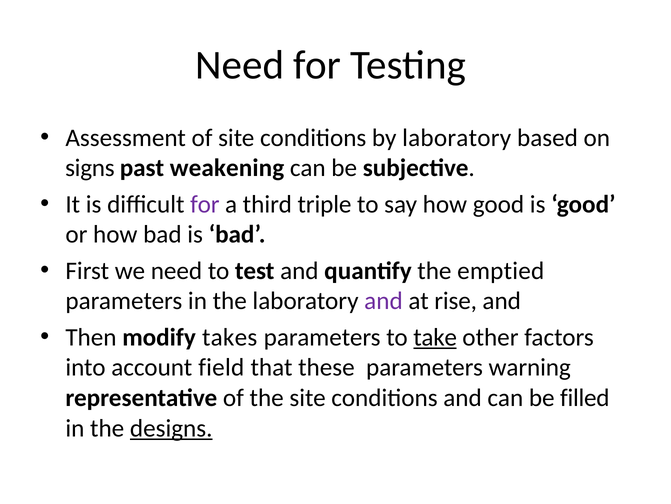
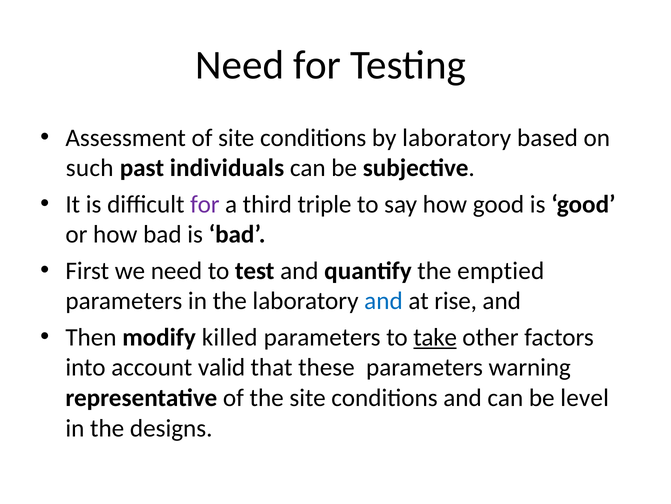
signs: signs -> such
weakening: weakening -> individuals
and at (383, 301) colour: purple -> blue
takes: takes -> killed
field: field -> valid
filled: filled -> level
designs underline: present -> none
